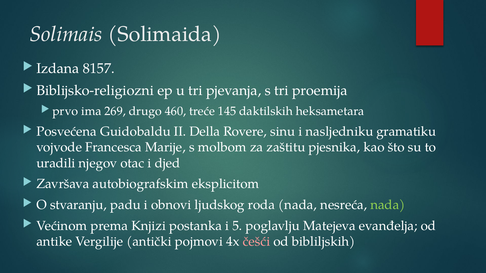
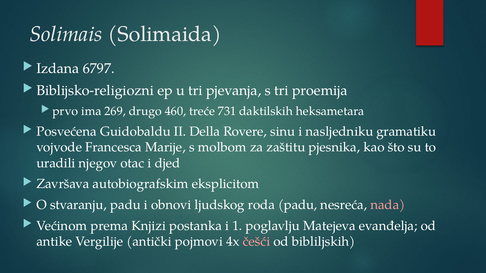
8157: 8157 -> 6797
145: 145 -> 731
roda nada: nada -> padu
nada at (388, 205) colour: light green -> pink
5: 5 -> 1
